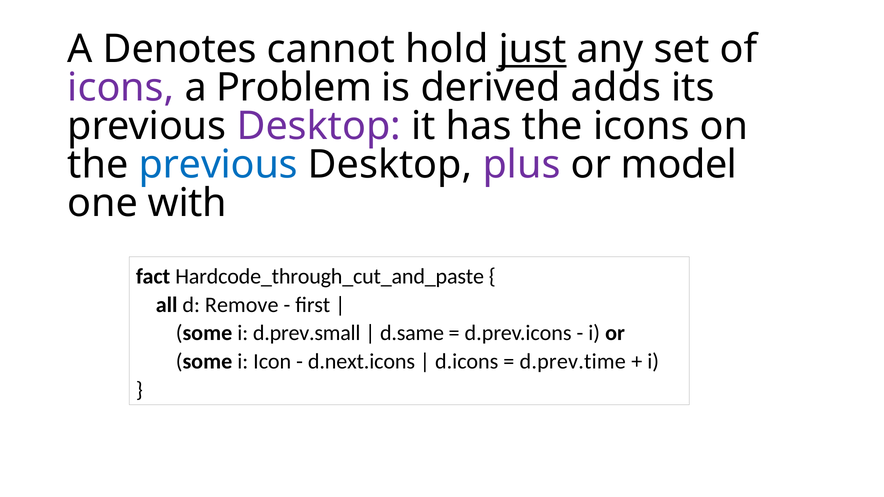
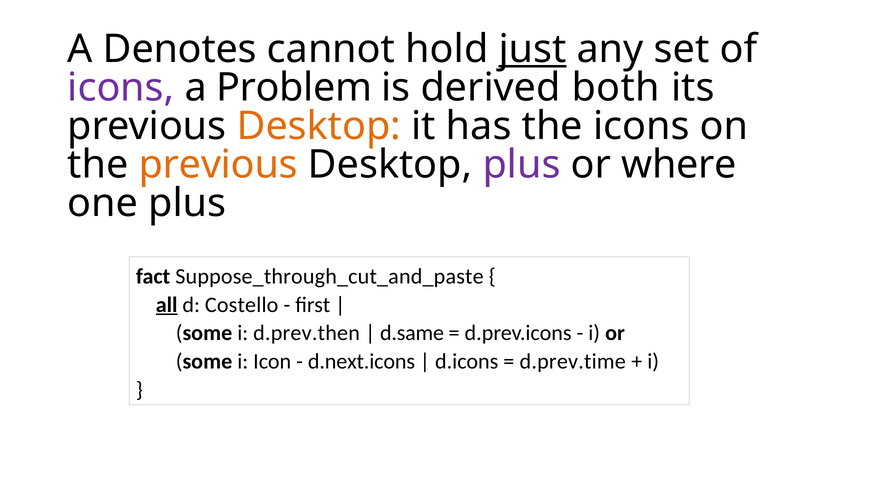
adds: adds -> both
Desktop at (319, 126) colour: purple -> orange
previous at (218, 165) colour: blue -> orange
model: model -> where
one with: with -> plus
Hardcode_through_cut_and_paste: Hardcode_through_cut_and_paste -> Suppose_through_cut_and_paste
all underline: none -> present
Remove: Remove -> Costello
d.prev.small: d.prev.small -> d.prev.then
